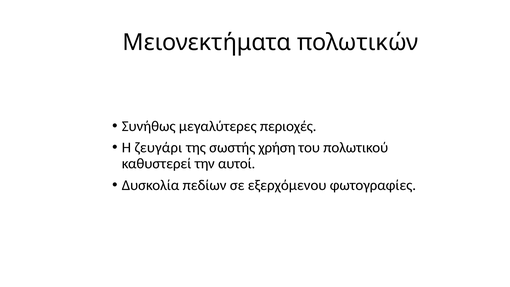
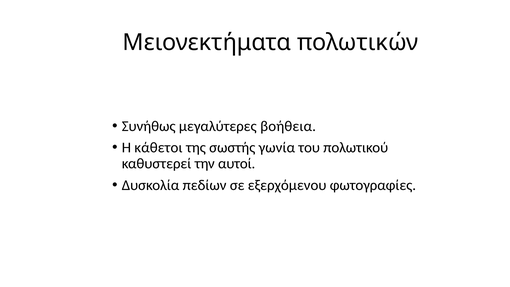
περιοχές: περιοχές -> βοήθεια
ζευγάρι: ζευγάρι -> κάθετοι
χρήση: χρήση -> γωνία
